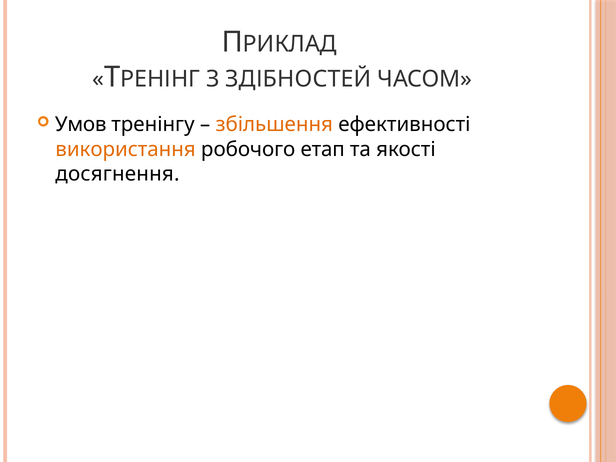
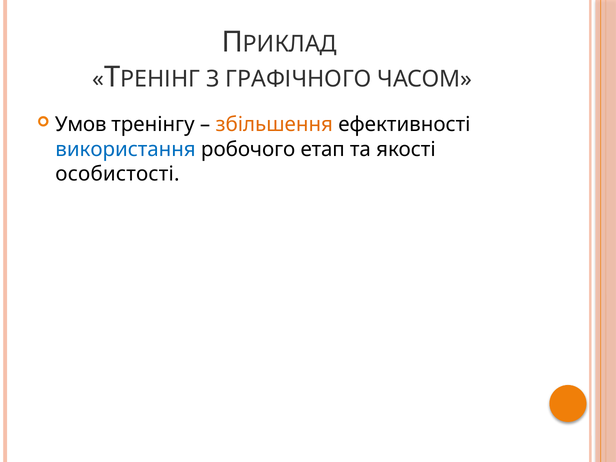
ЗДІБНОСТЕЙ: ЗДІБНОСТЕЙ -> ГРАФІЧНОГО
використання colour: orange -> blue
досягнення: досягнення -> особистості
